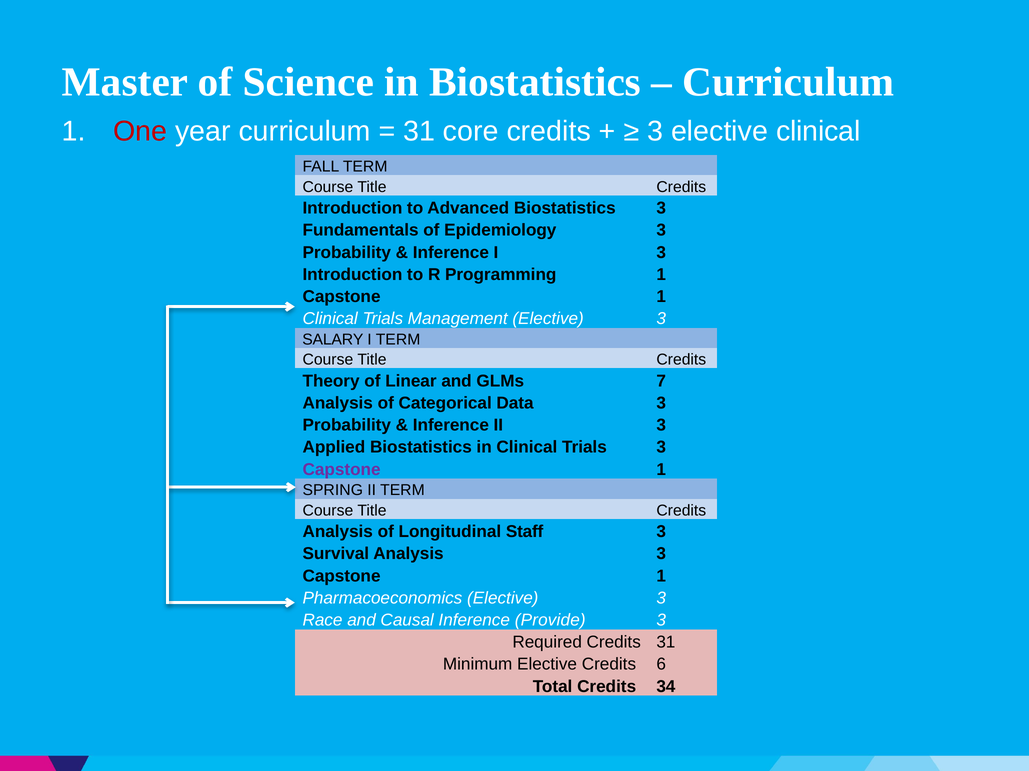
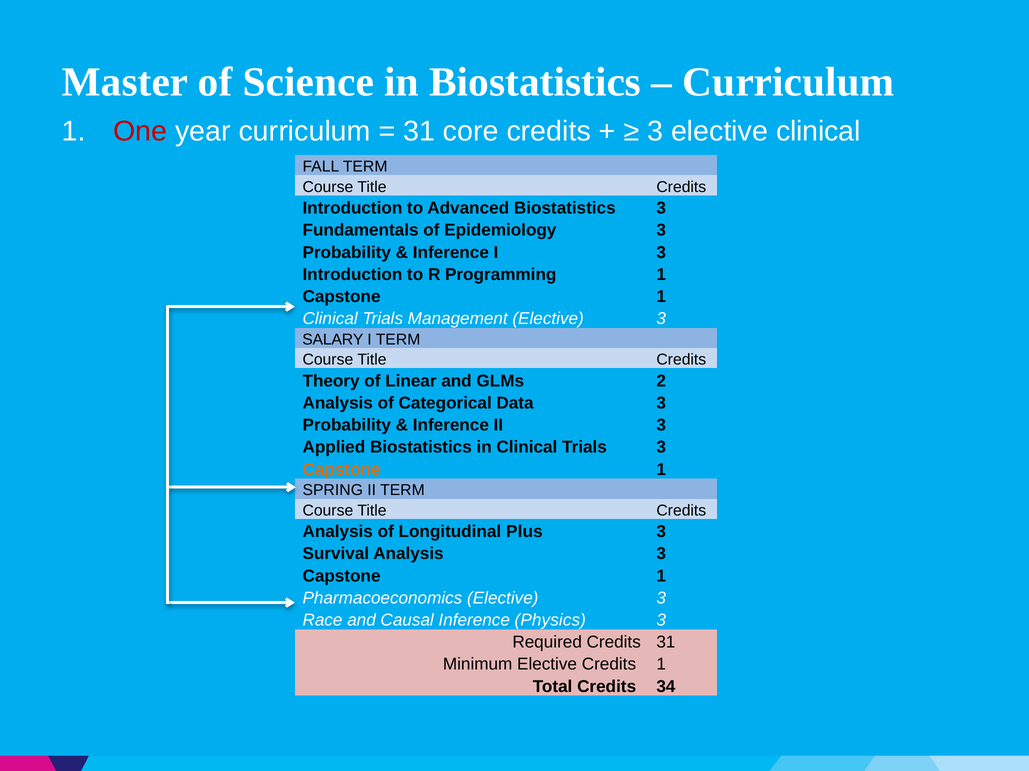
7: 7 -> 2
Capstone at (342, 470) colour: purple -> orange
Staff: Staff -> Plus
Provide: Provide -> Physics
Credits 6: 6 -> 1
